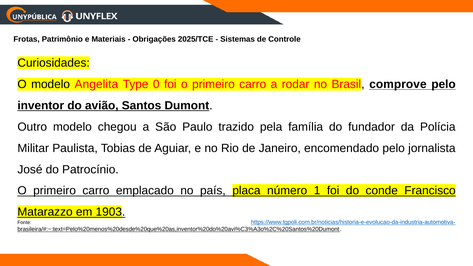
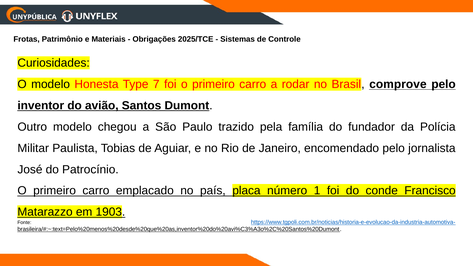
Angelita: Angelita -> Honesta
0: 0 -> 7
